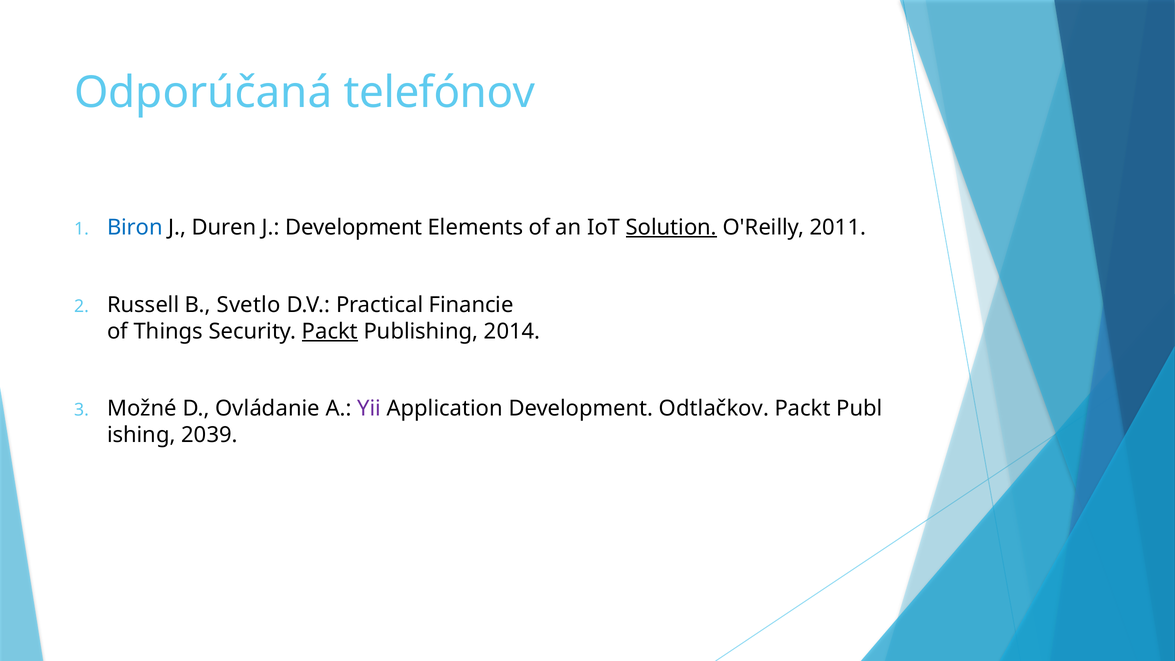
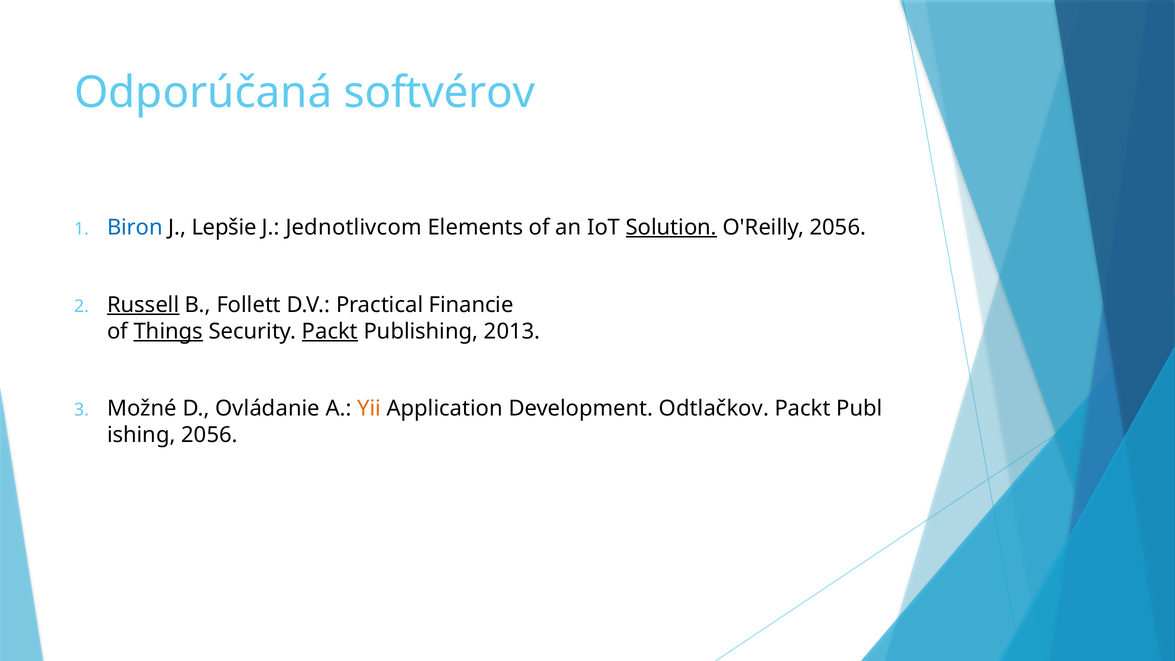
telefónov: telefónov -> softvérov
Duren: Duren -> Lepšie
J Development: Development -> Jednotlivcom
O'Reilly 2011: 2011 -> 2056
Russell underline: none -> present
Svetlo: Svetlo -> Follett
Things underline: none -> present
2014: 2014 -> 2013
Yii colour: purple -> orange
2039 at (209, 435): 2039 -> 2056
